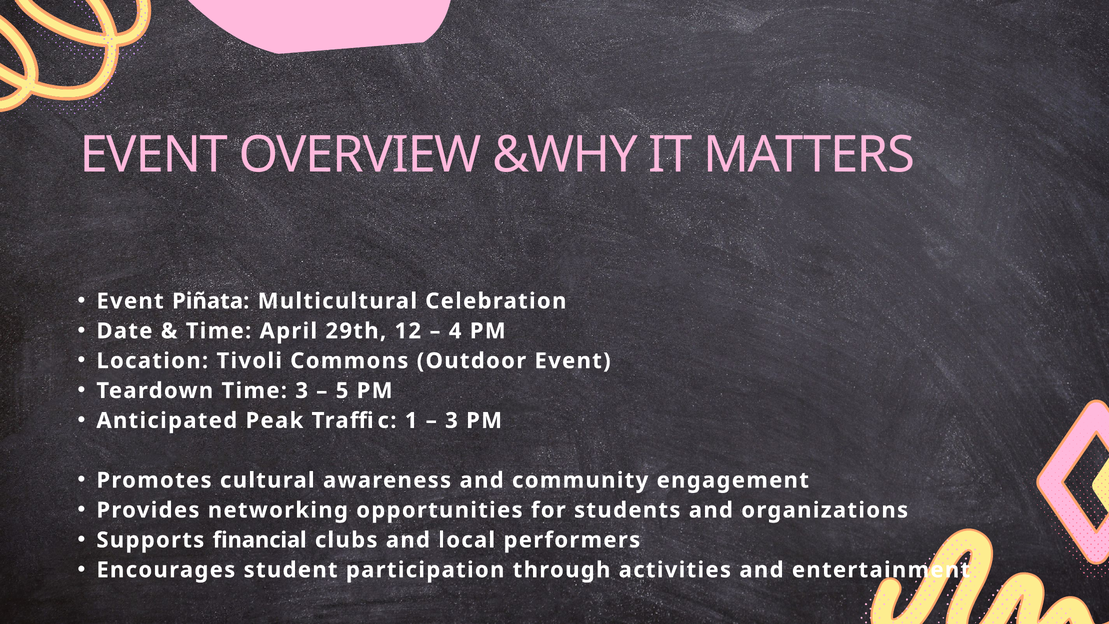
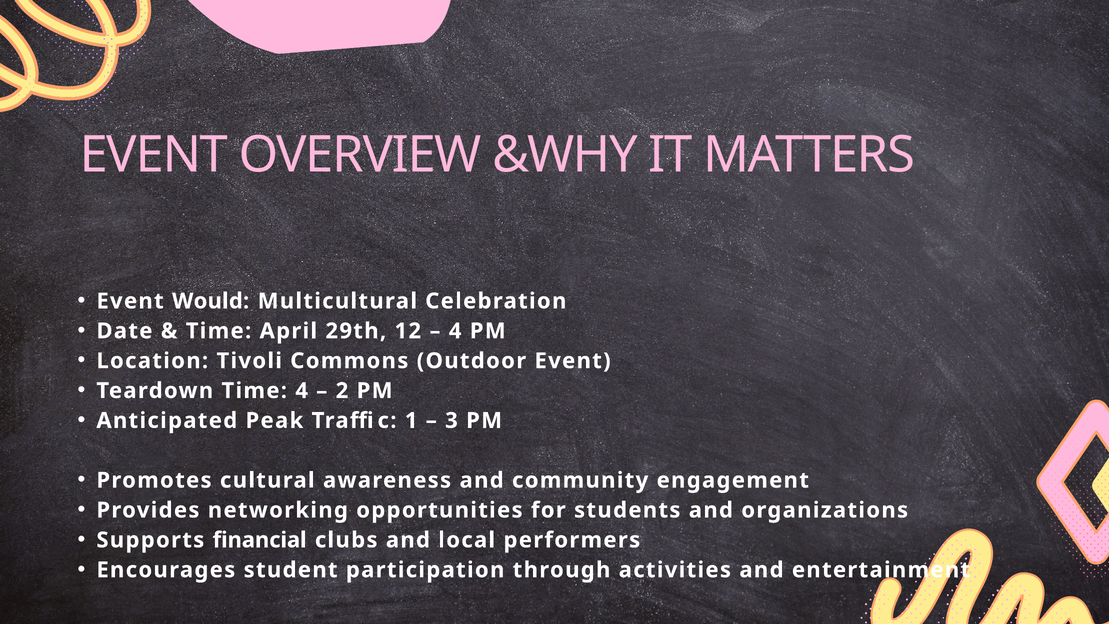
Piñata: Piñata -> Would
Time 3: 3 -> 4
5: 5 -> 2
